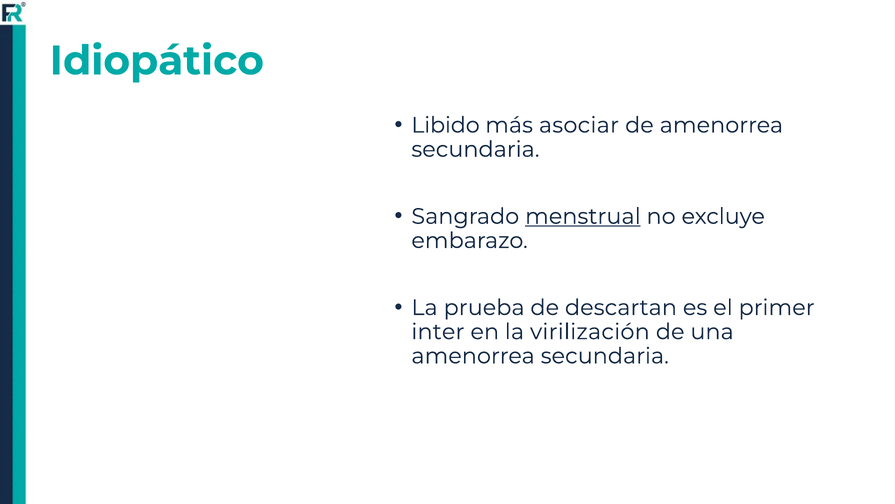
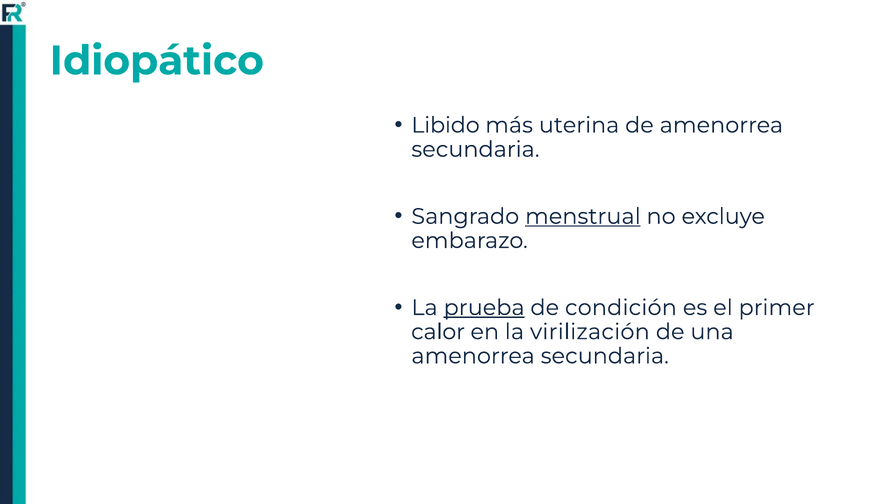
asociar: asociar -> uterina
prueba underline: none -> present
descartan: descartan -> condición
inter: inter -> calor
